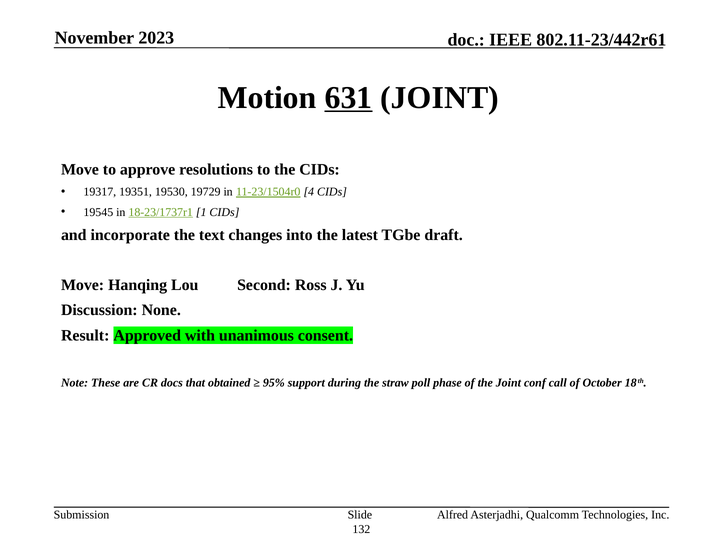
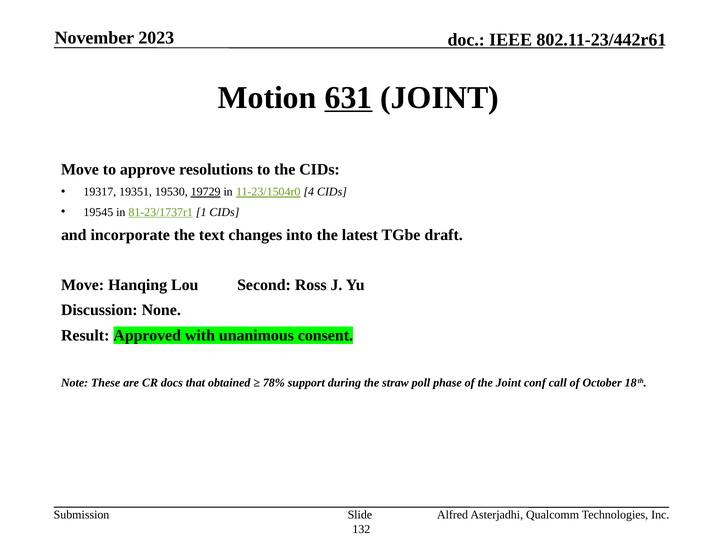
19729 underline: none -> present
18-23/1737r1: 18-23/1737r1 -> 81-23/1737r1
95%: 95% -> 78%
